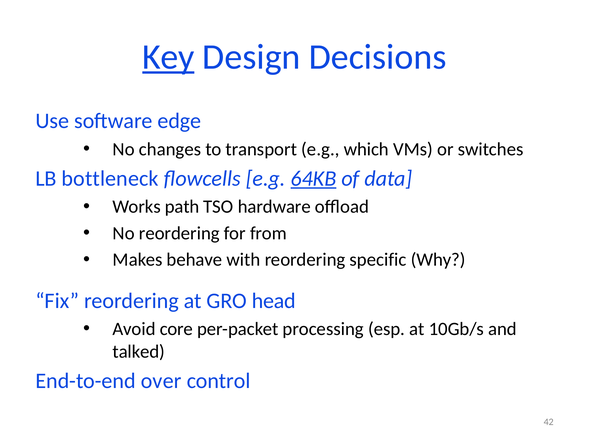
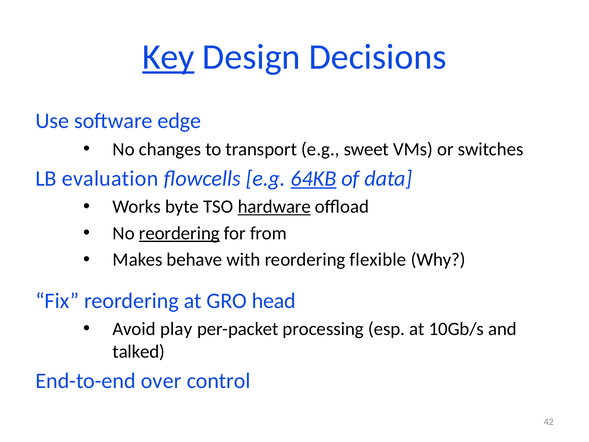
which: which -> sweet
bottleneck: bottleneck -> evaluation
path: path -> byte
hardware underline: none -> present
reordering at (179, 233) underline: none -> present
specific: specific -> flexible
core: core -> play
